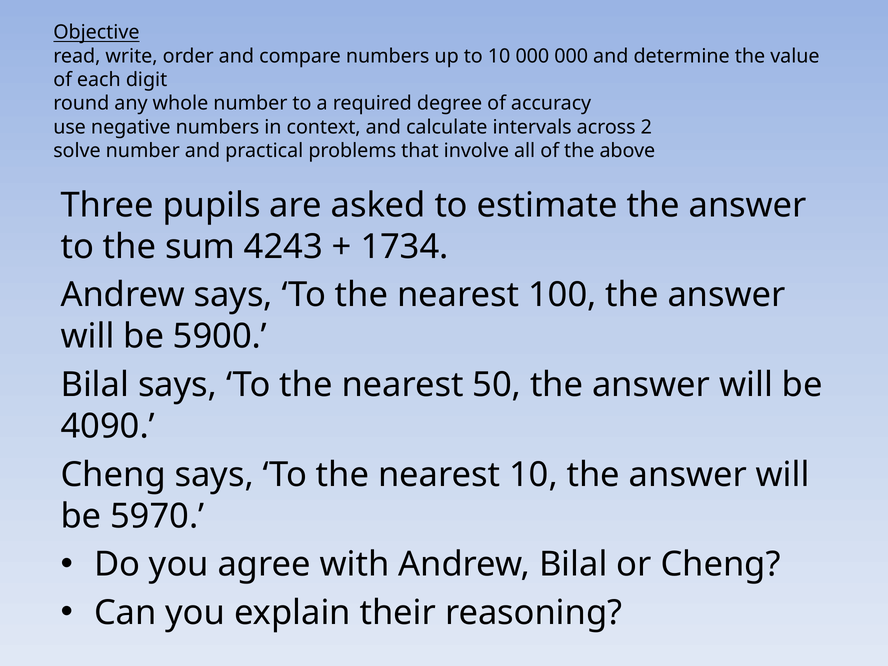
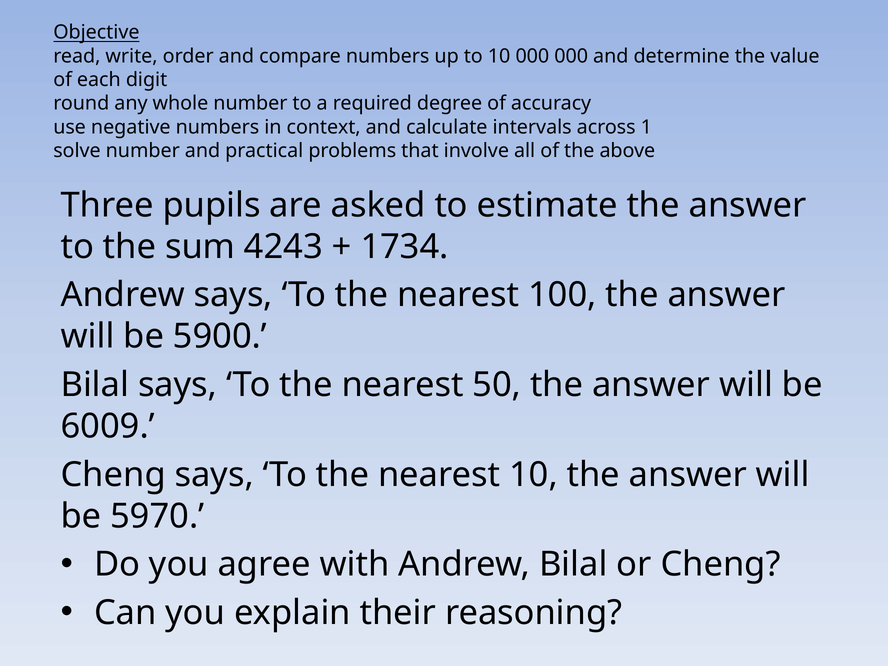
2: 2 -> 1
4090: 4090 -> 6009
